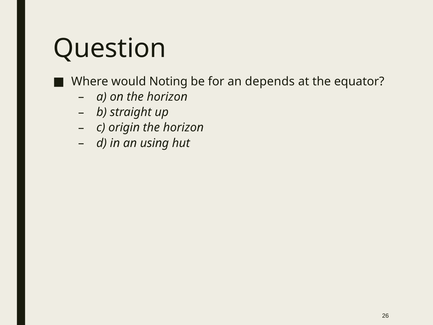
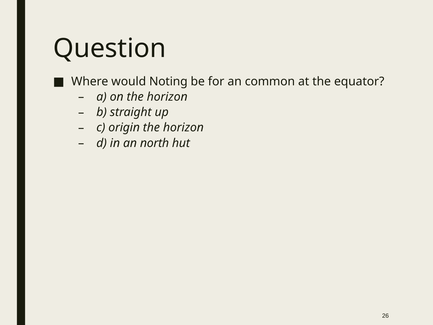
depends: depends -> common
using: using -> north
